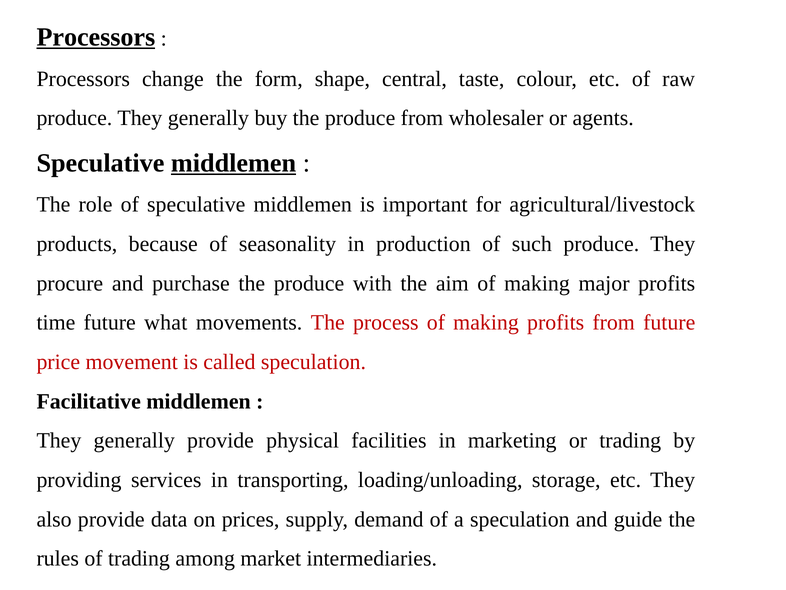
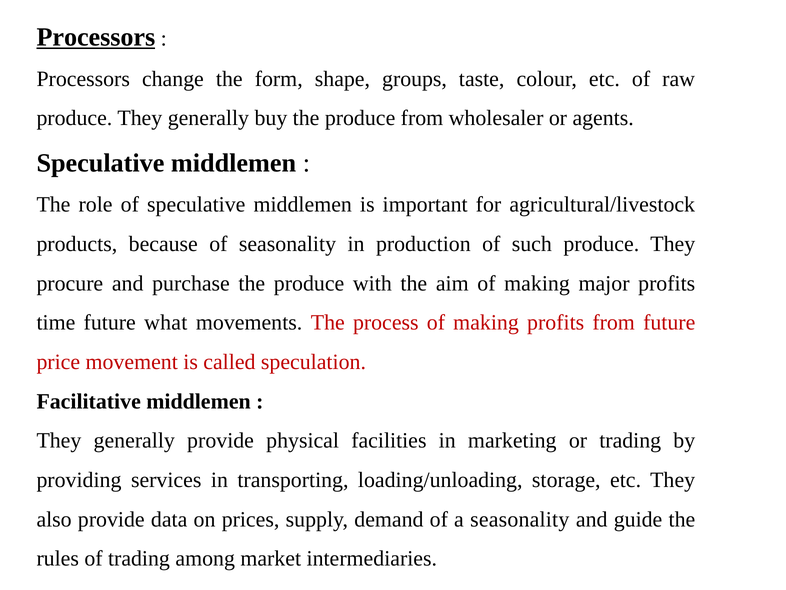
central: central -> groups
middlemen at (234, 163) underline: present -> none
a speculation: speculation -> seasonality
